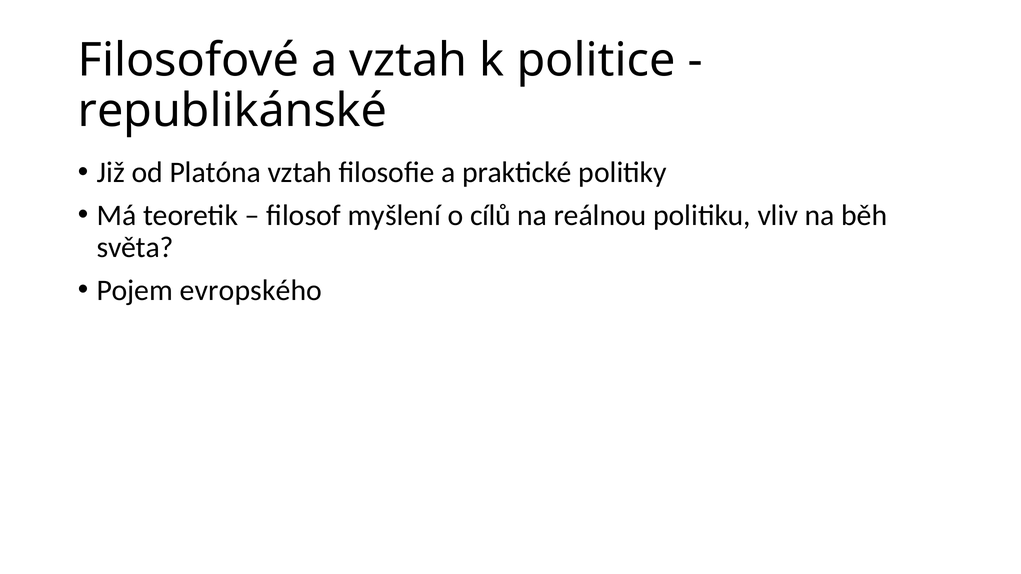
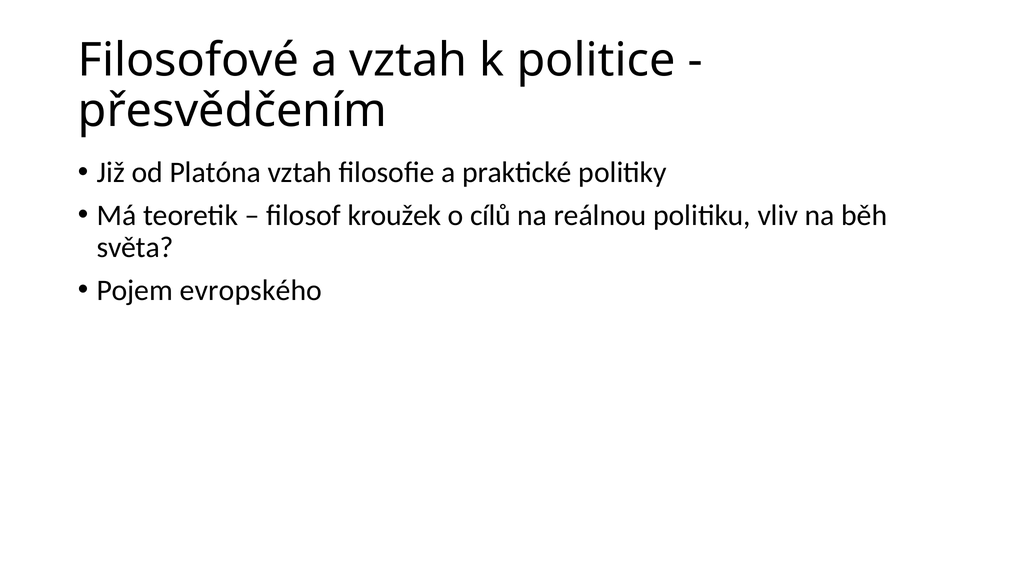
republikánské: republikánské -> přesvědčením
myšlení: myšlení -> kroužek
